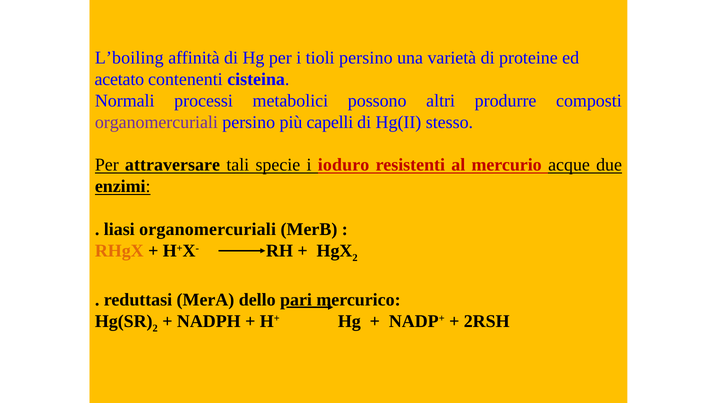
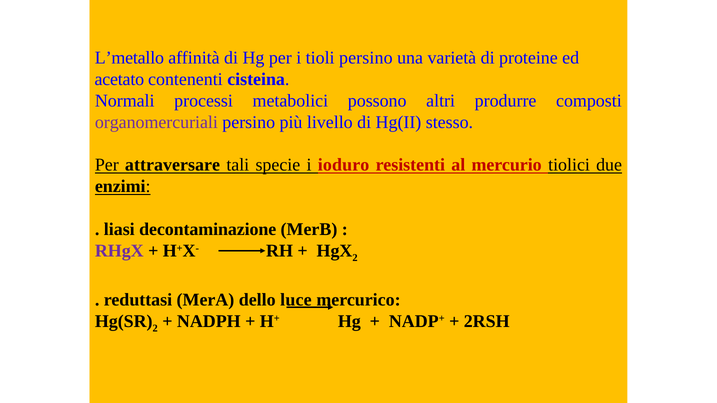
L’boiling: L’boiling -> L’metallo
capelli: capelli -> livello
acque: acque -> tiolici
liasi organomercuriali: organomercuriali -> decontaminazione
RHgX colour: orange -> purple
pari: pari -> luce
